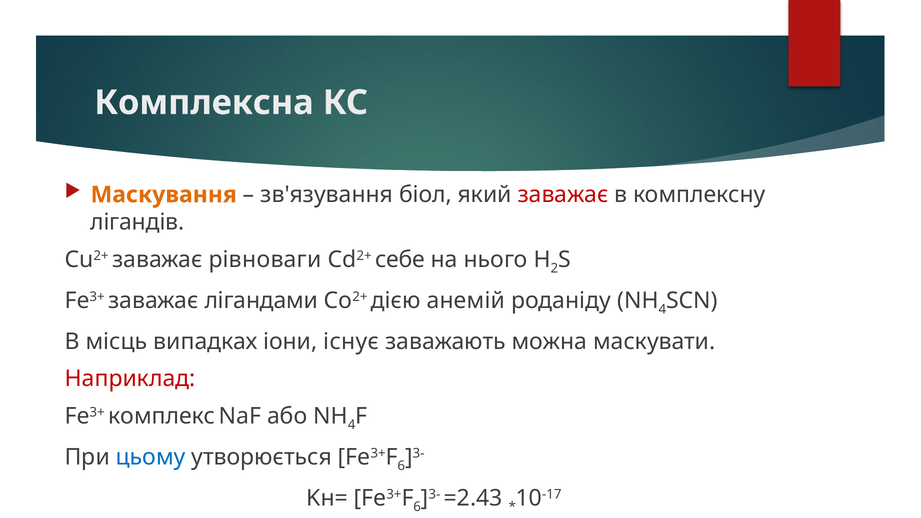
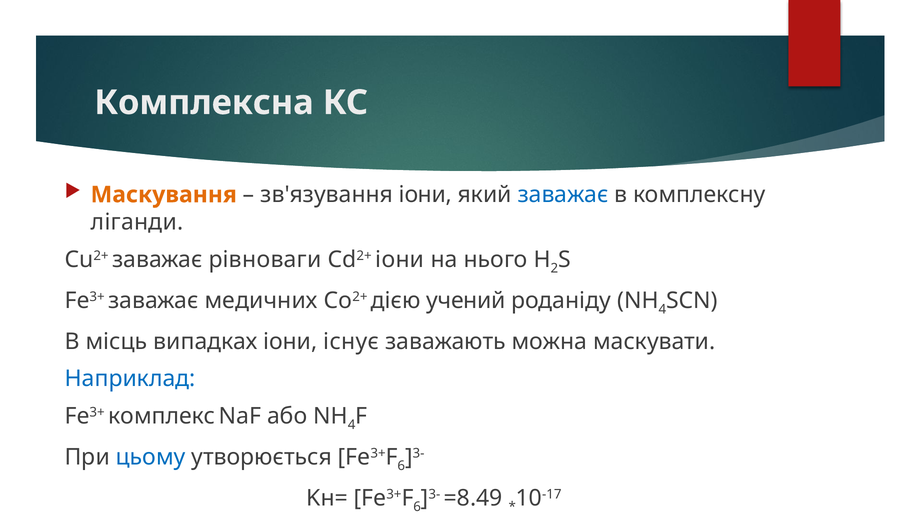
зв'язування біол: біол -> іони
заважає at (563, 195) colour: red -> blue
лігандів: лігандів -> ліганди
Cd2+ себе: себе -> іони
лігандами: лігандами -> медичних
анемій: анемій -> учений
Наприклад colour: red -> blue
=2.43: =2.43 -> =8.49
